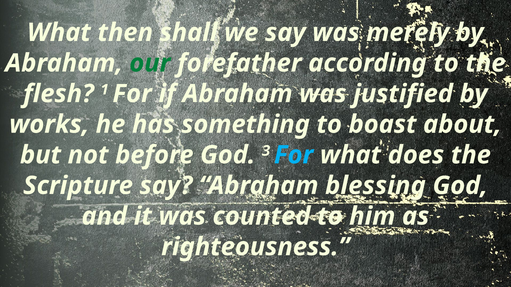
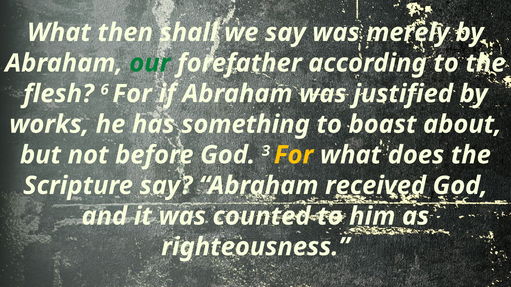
1: 1 -> 6
For at (294, 155) colour: light blue -> yellow
blessing: blessing -> received
